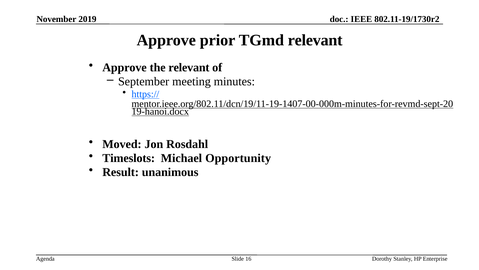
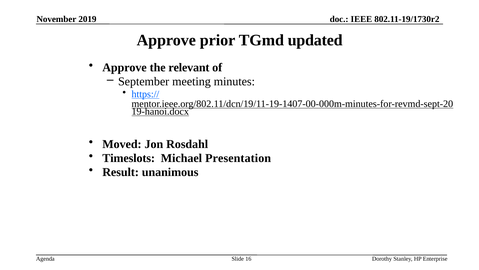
TGmd relevant: relevant -> updated
Opportunity: Opportunity -> Presentation
